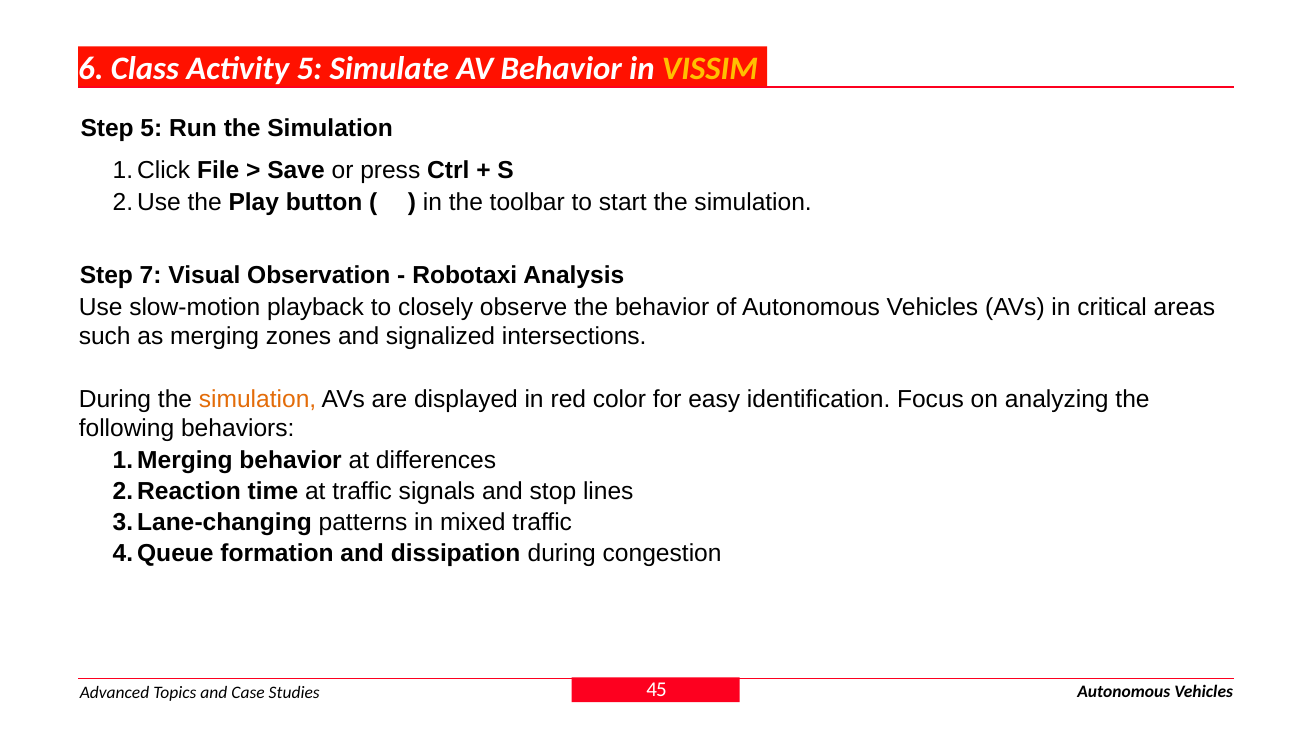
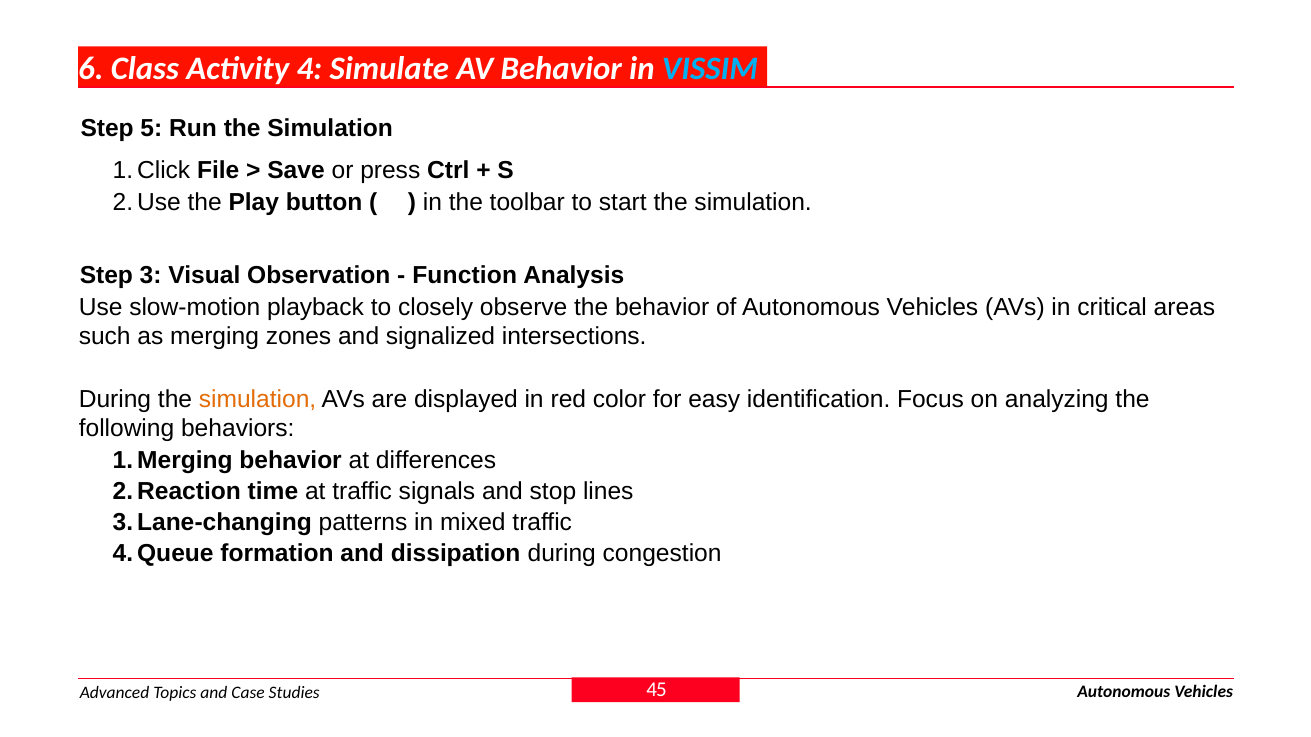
Activity 5: 5 -> 4
VISSIM colour: yellow -> light blue
7: 7 -> 3
Robotaxi: Robotaxi -> Function
